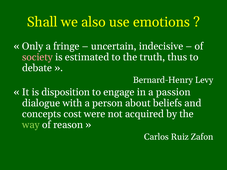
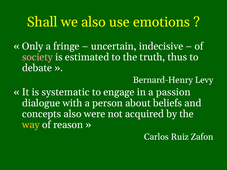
disposition: disposition -> systematic
concepts cost: cost -> also
way colour: light green -> yellow
